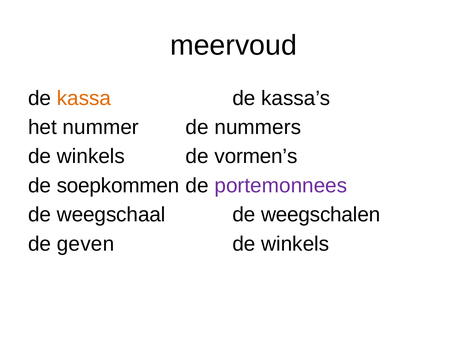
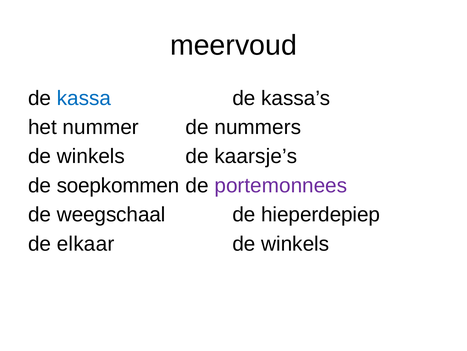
kassa colour: orange -> blue
vormen’s: vormen’s -> kaarsje’s
weegschalen: weegschalen -> hieperdepiep
geven: geven -> elkaar
